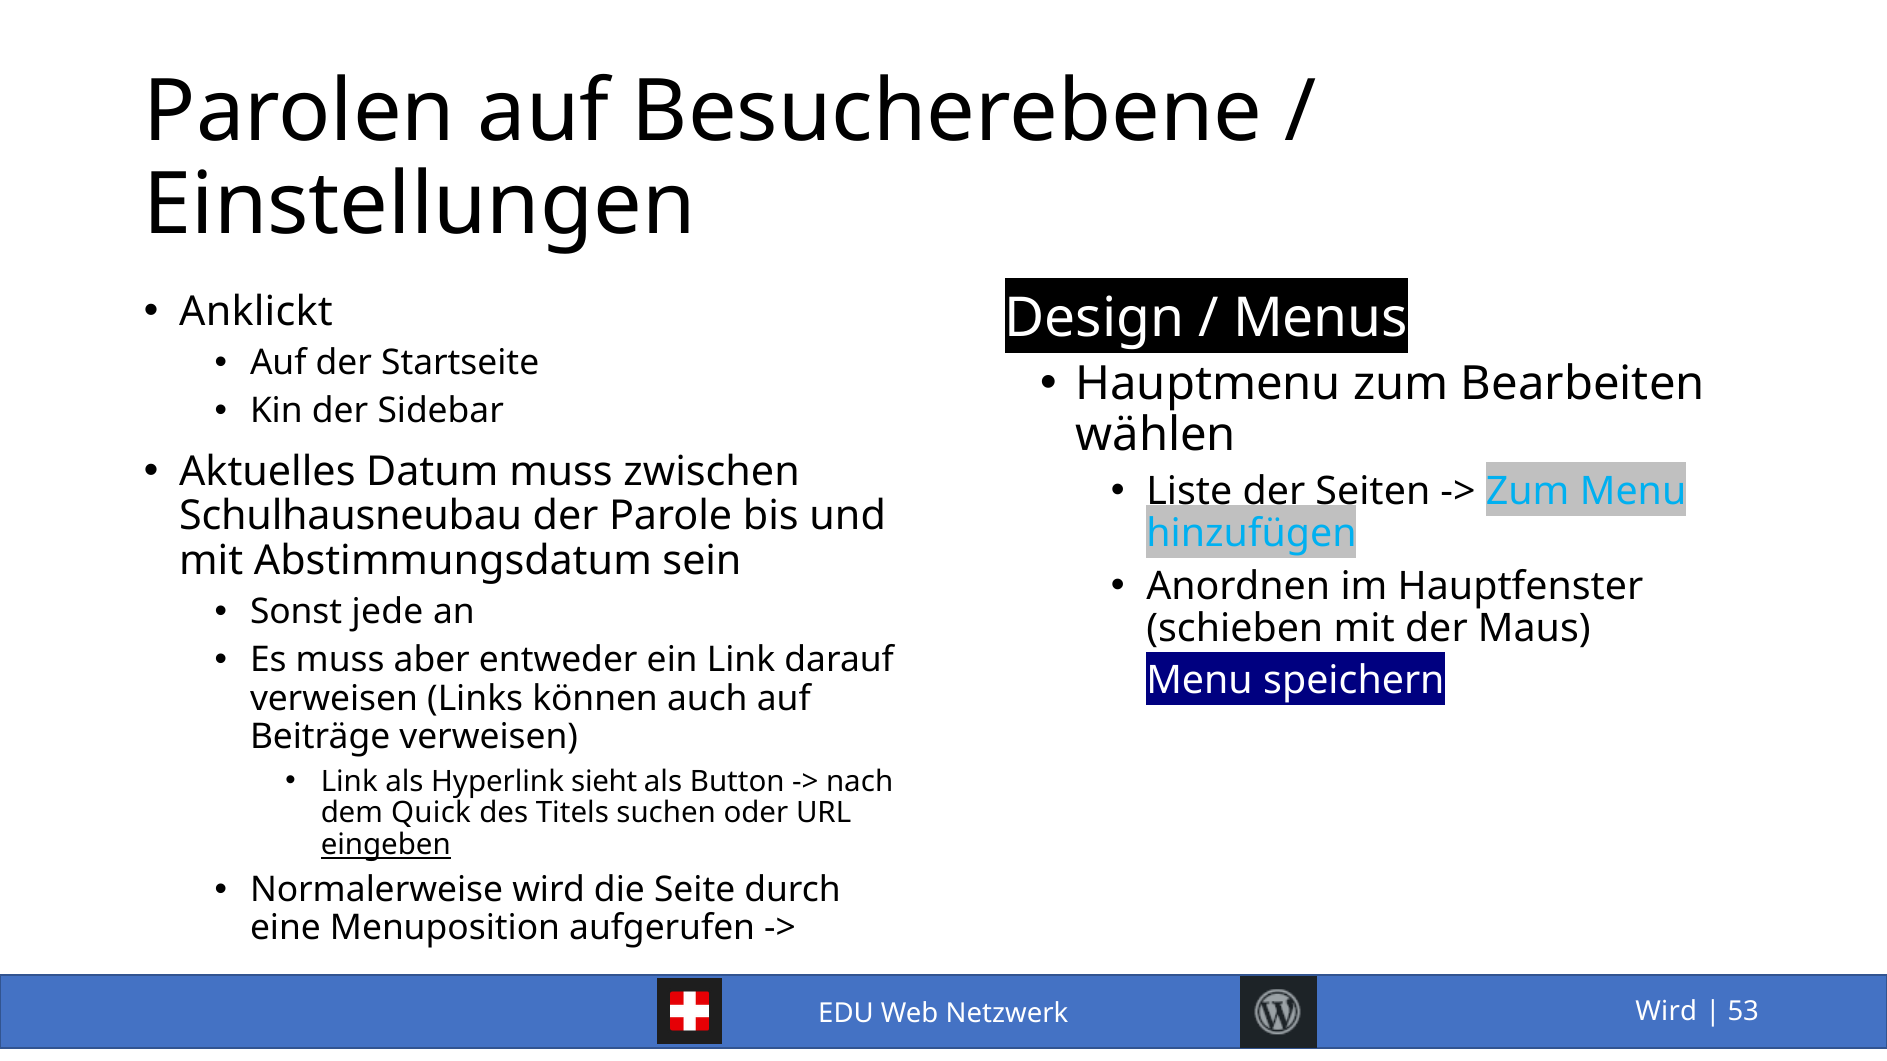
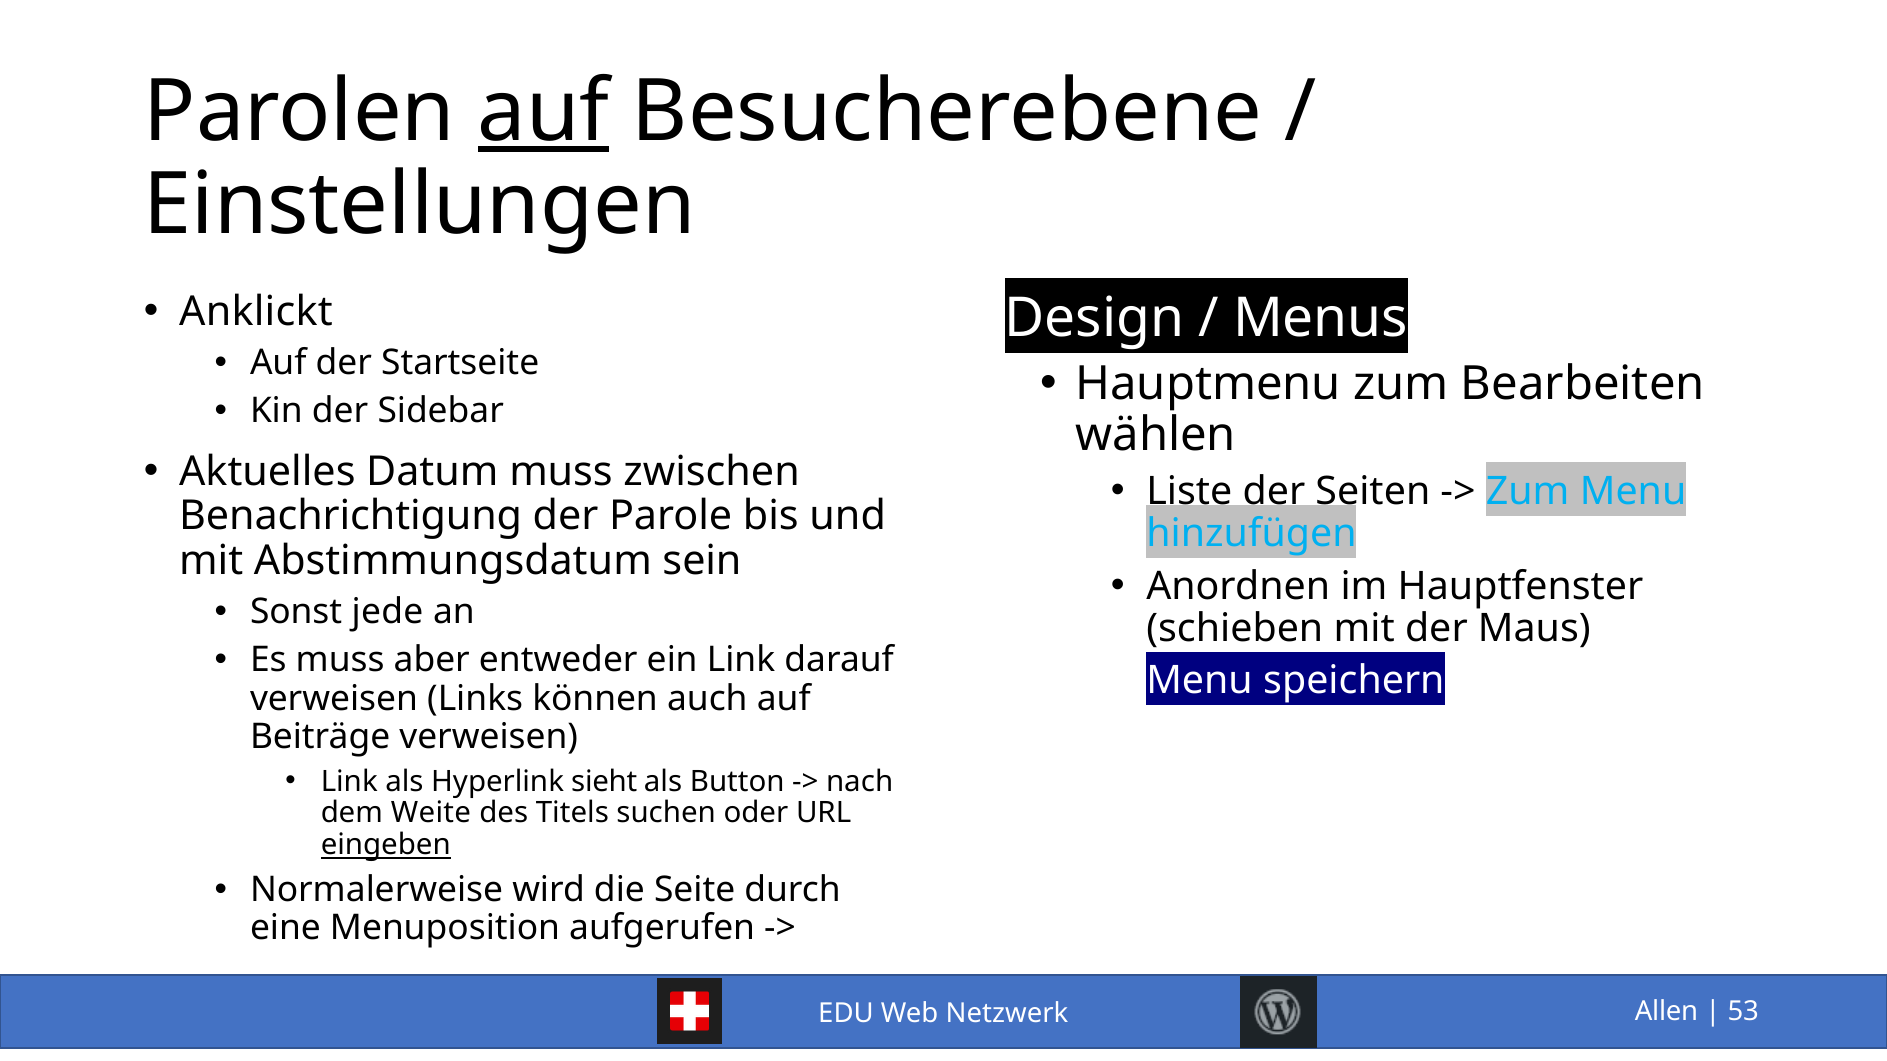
auf at (544, 112) underline: none -> present
Schulhausneubau: Schulhausneubau -> Benachrichtigung
Quick: Quick -> Weite
Wird at (1666, 1012): Wird -> Allen
